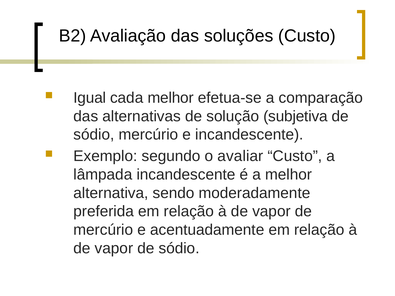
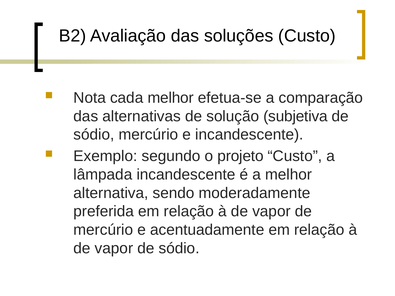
Igual: Igual -> Nota
avaliar: avaliar -> projeto
